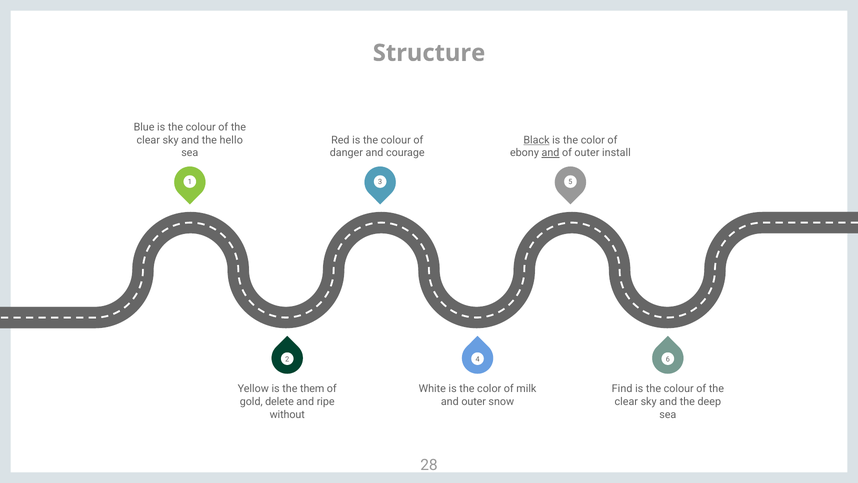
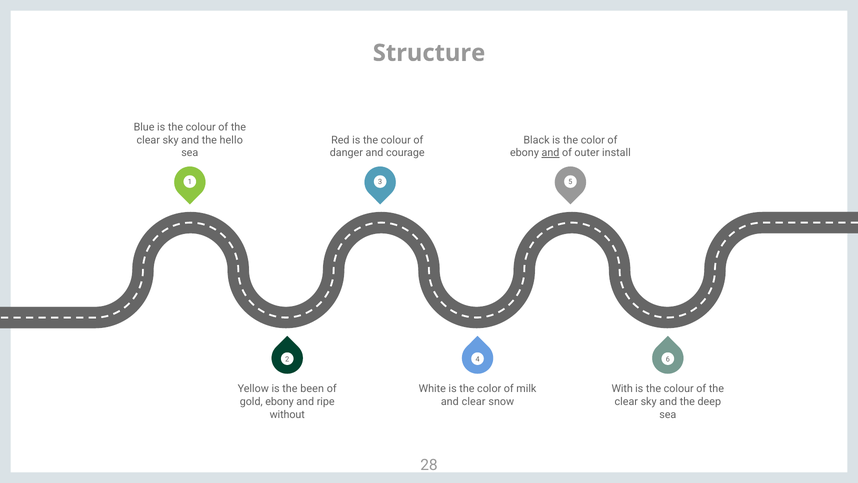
Black underline: present -> none
them: them -> been
Find: Find -> With
gold delete: delete -> ebony
and outer: outer -> clear
